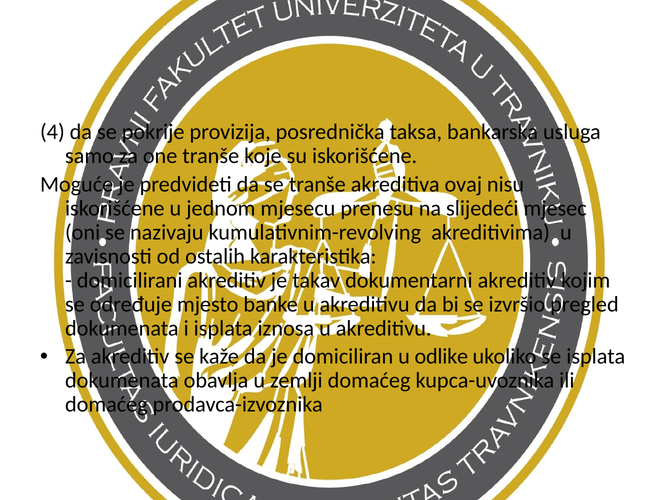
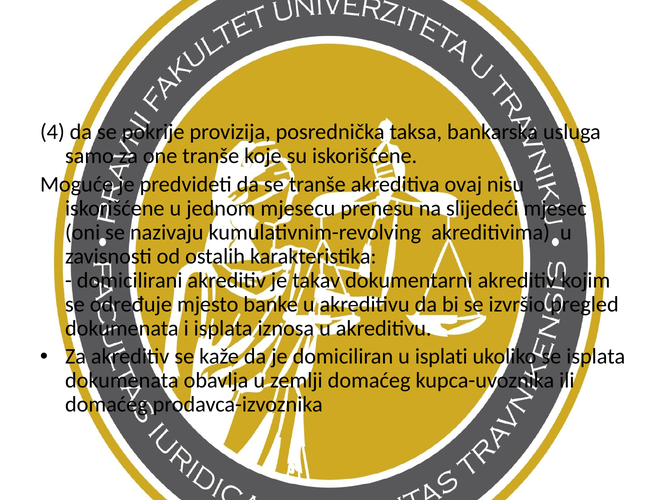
odlike: odlike -> isplati
